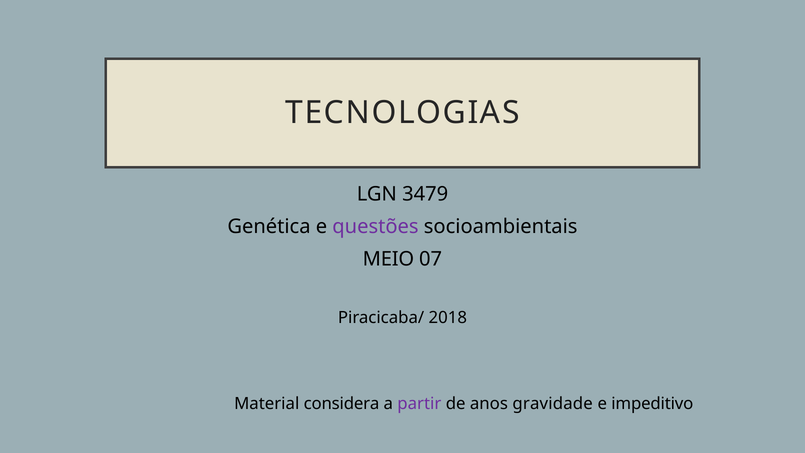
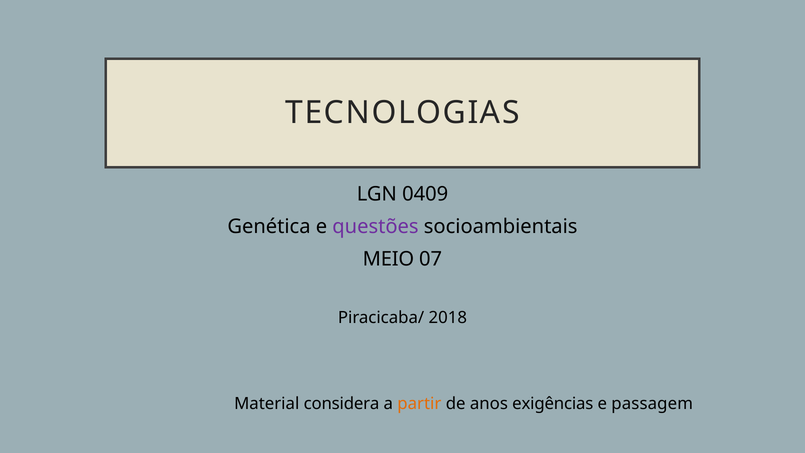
3479: 3479 -> 0409
partir colour: purple -> orange
gravidade: gravidade -> exigências
impeditivo: impeditivo -> passagem
